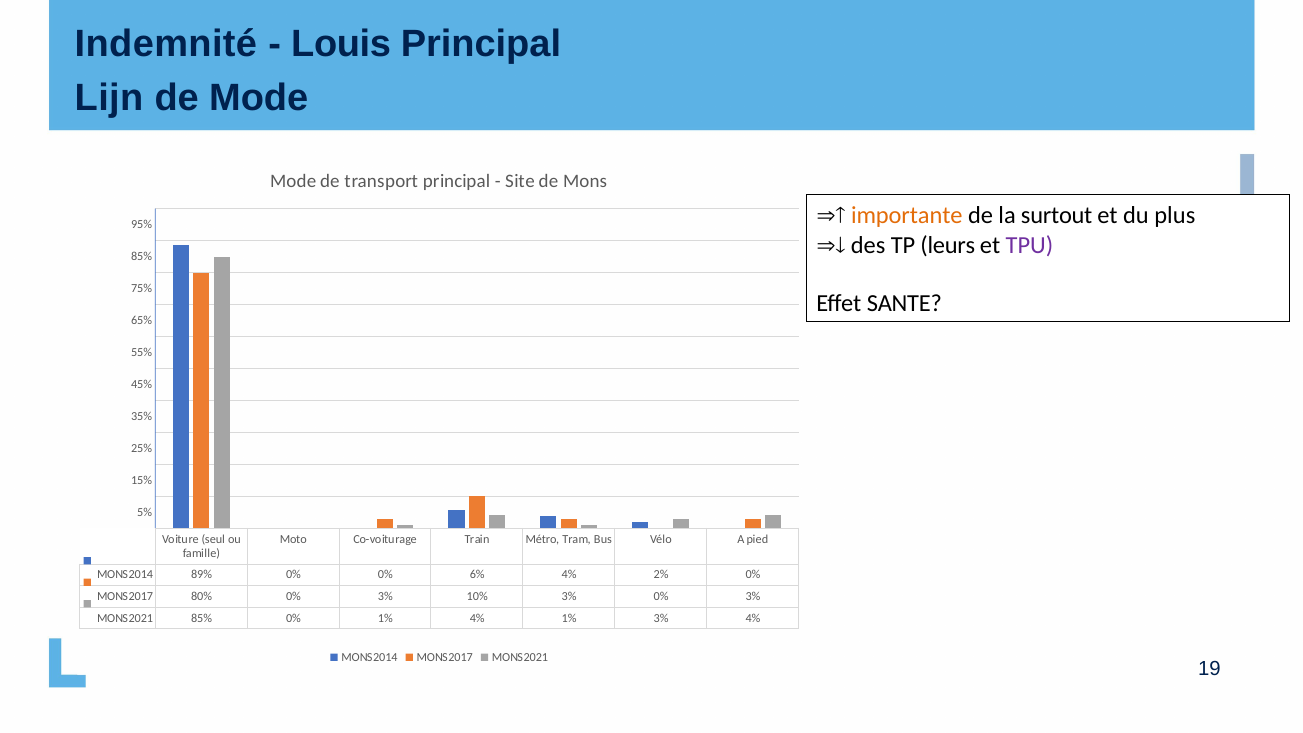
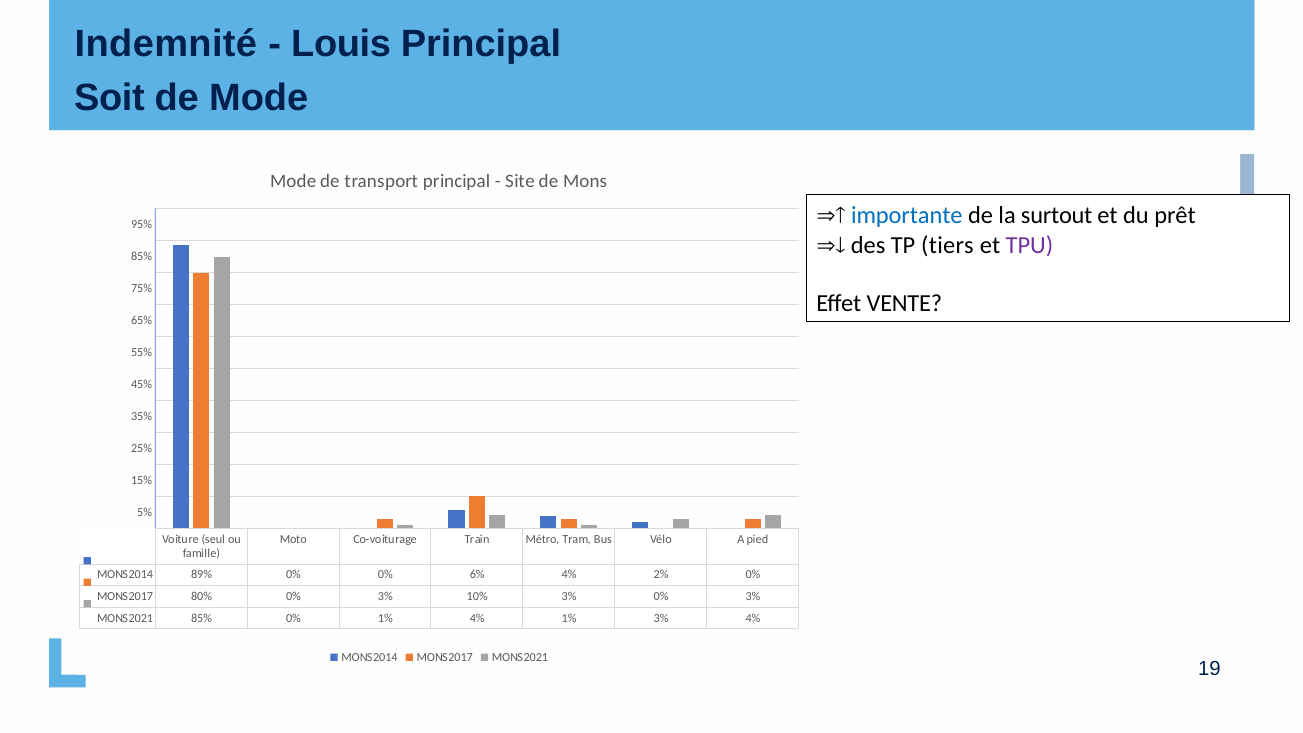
Lijn: Lijn -> Soit
importante colour: orange -> blue
plus: plus -> prêt
leurs: leurs -> tiers
SANTE: SANTE -> VENTE
